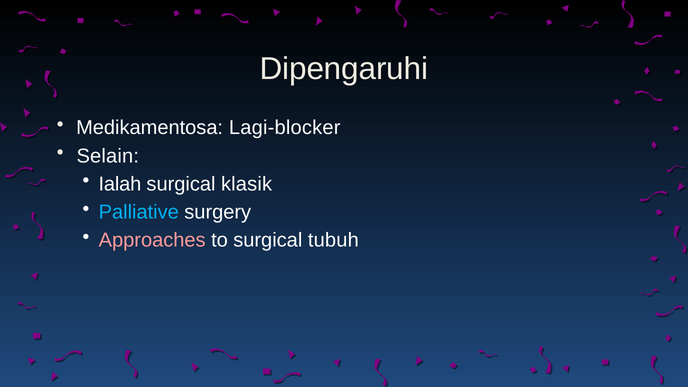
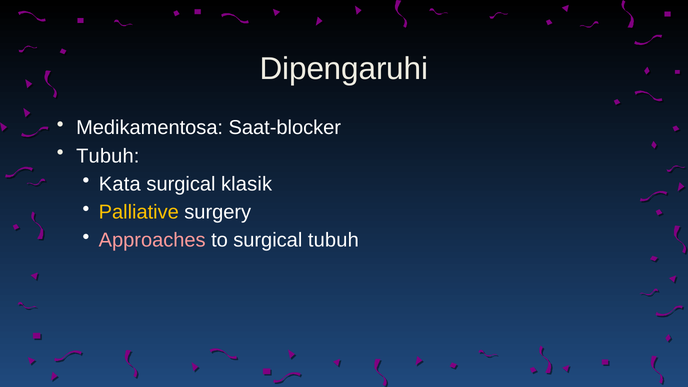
Lagi-blocker: Lagi-blocker -> Saat-blocker
Selain at (108, 156): Selain -> Tubuh
Ialah: Ialah -> Kata
Palliative colour: light blue -> yellow
